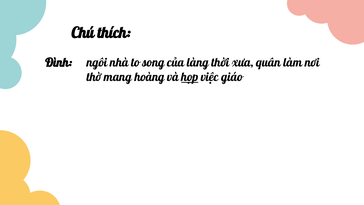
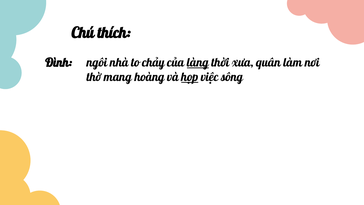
song: song -> chảy
làng underline: none -> present
giáo: giáo -> sông
